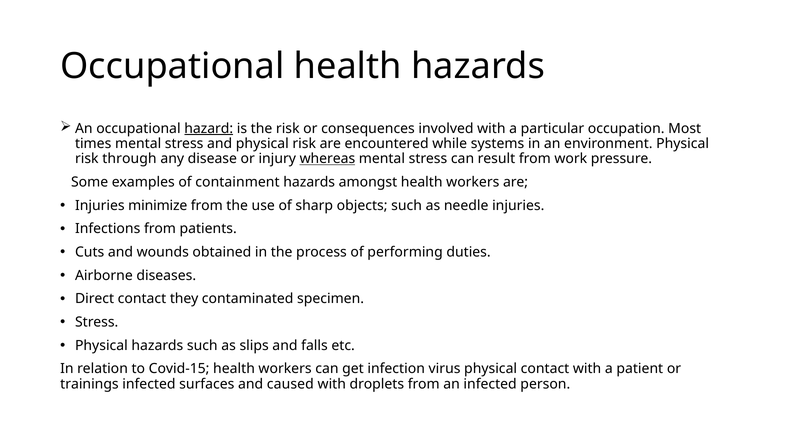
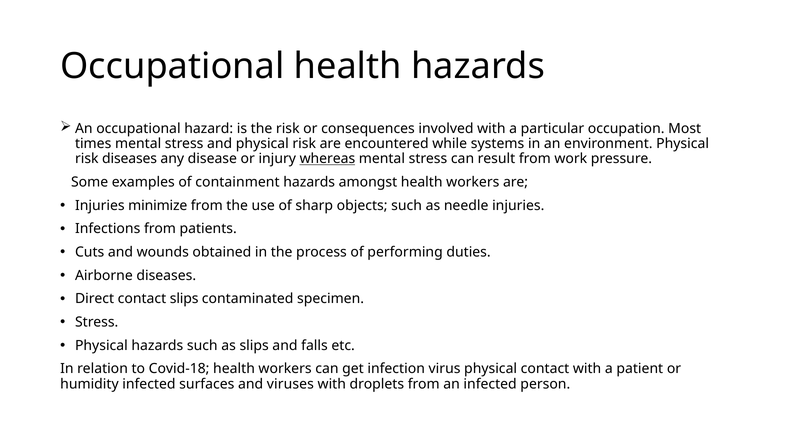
hazard underline: present -> none
risk through: through -> diseases
contact they: they -> slips
Covid-15: Covid-15 -> Covid-18
trainings: trainings -> humidity
caused: caused -> viruses
